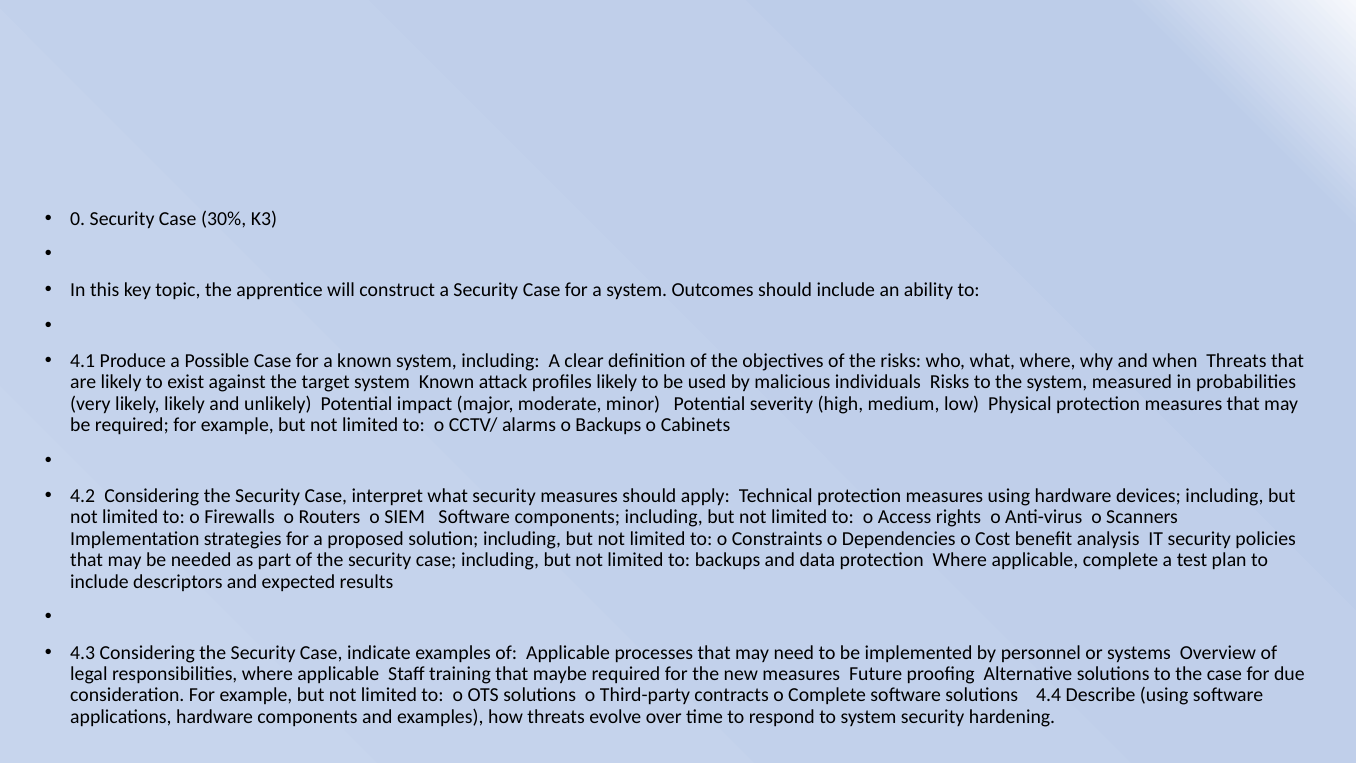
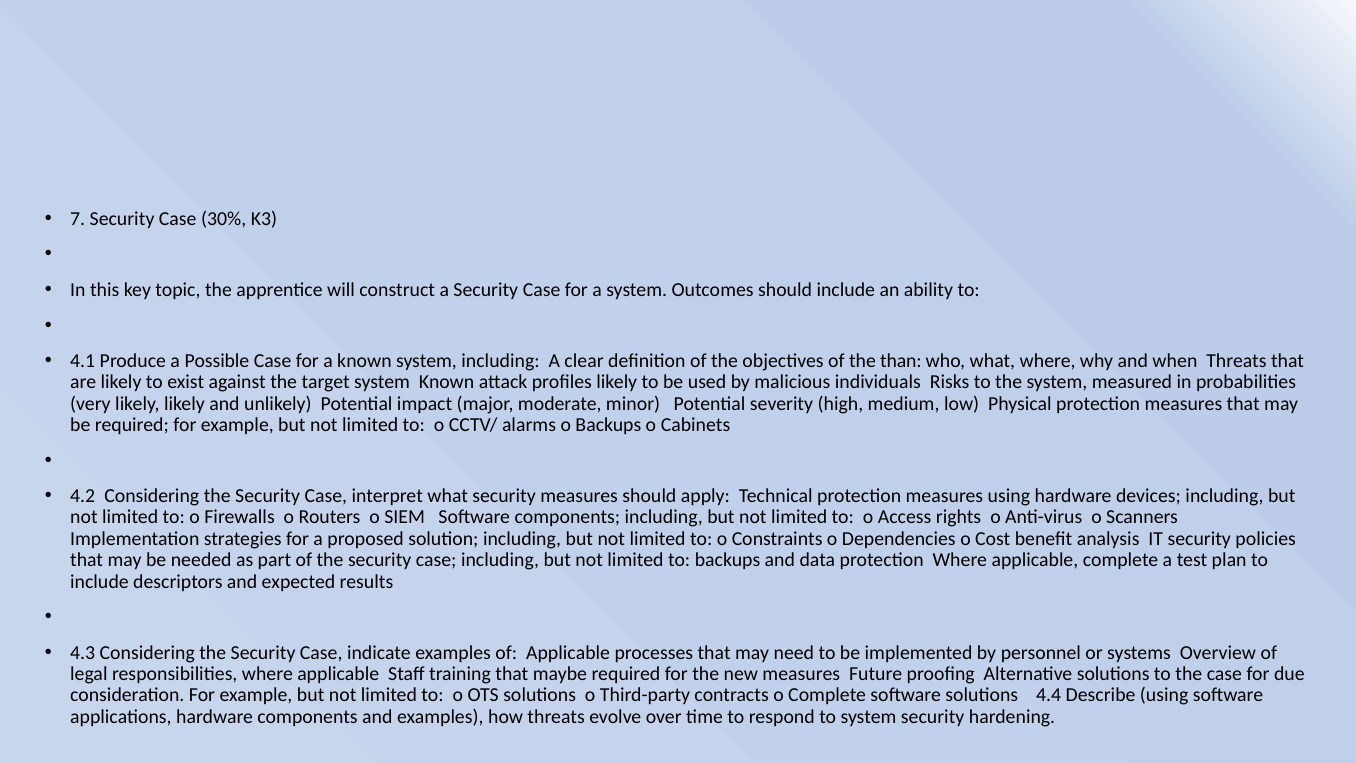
0: 0 -> 7
the risks: risks -> than
